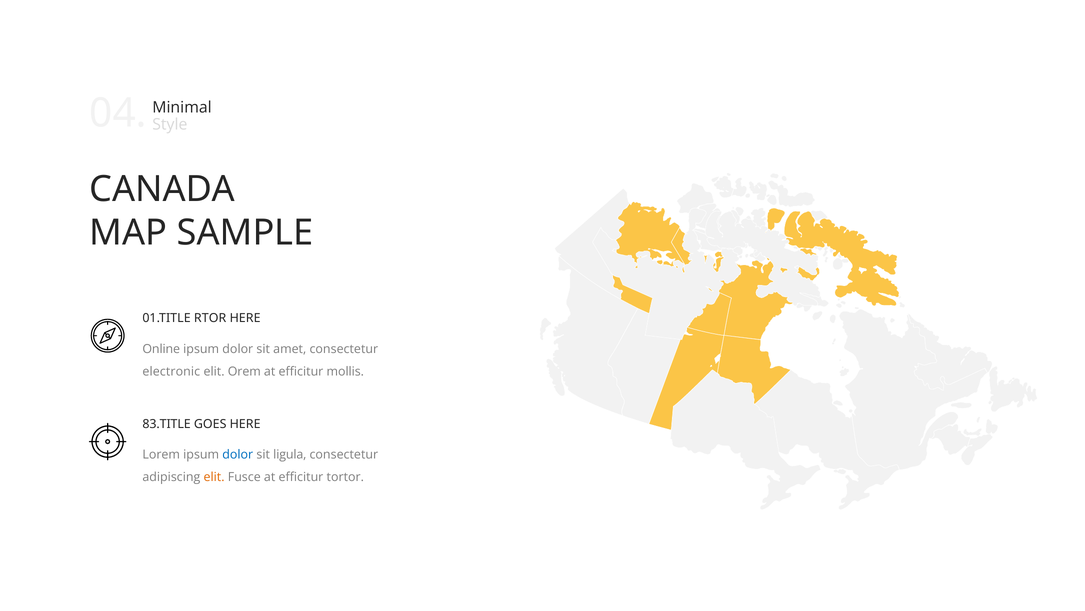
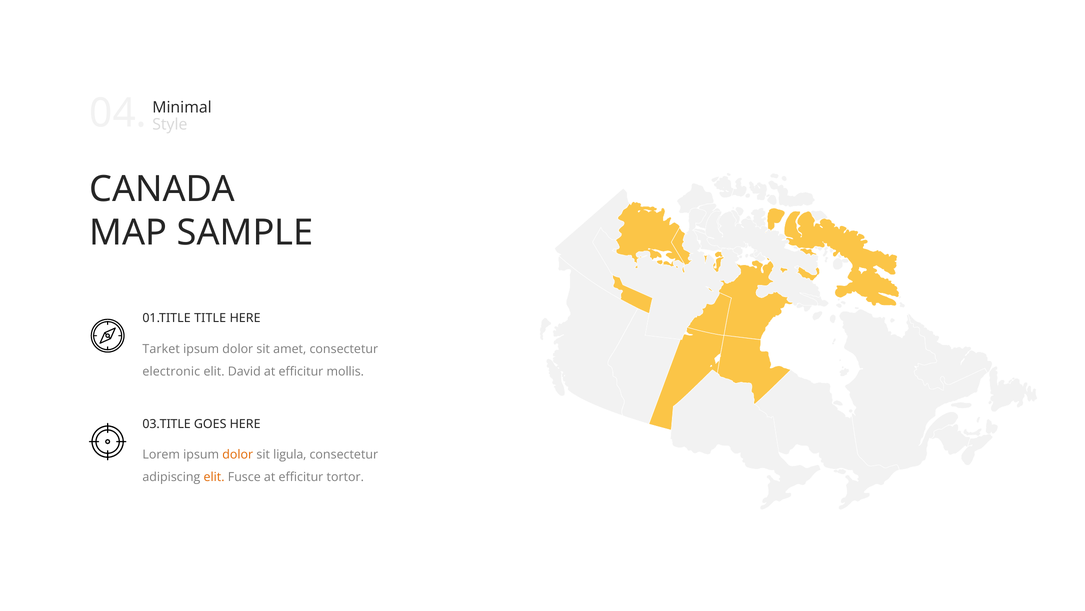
RTOR: RTOR -> TITLE
Online: Online -> Tarket
Orem: Orem -> David
83.TITLE: 83.TITLE -> 03.TITLE
dolor at (238, 454) colour: blue -> orange
